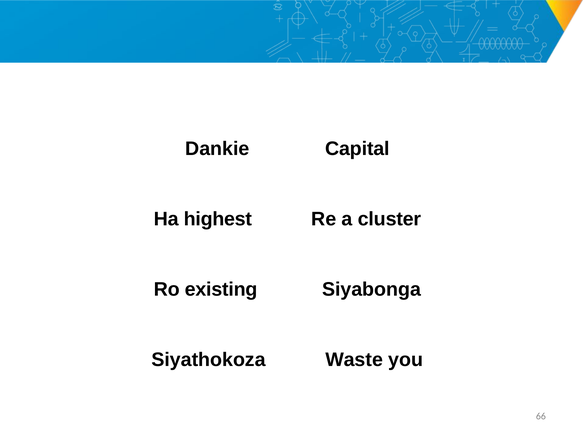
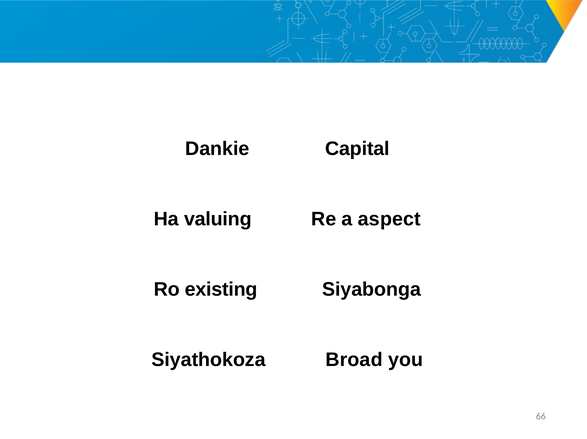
highest: highest -> valuing
cluster: cluster -> aspect
Waste: Waste -> Broad
